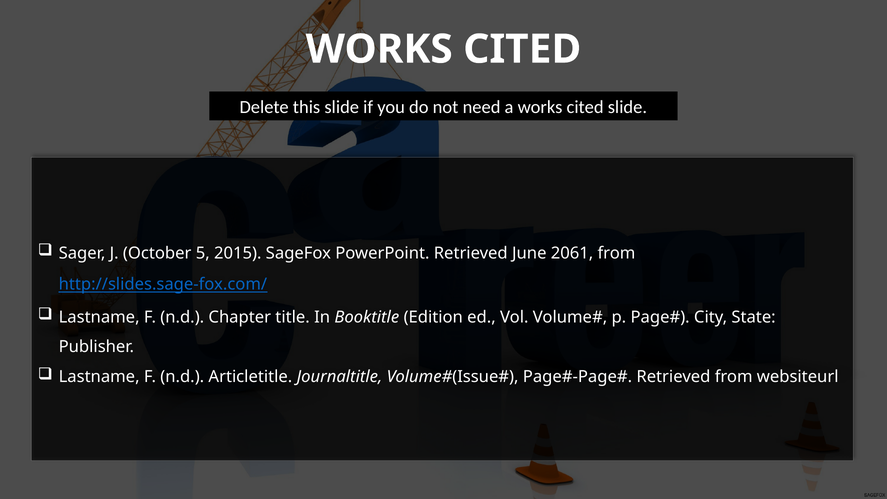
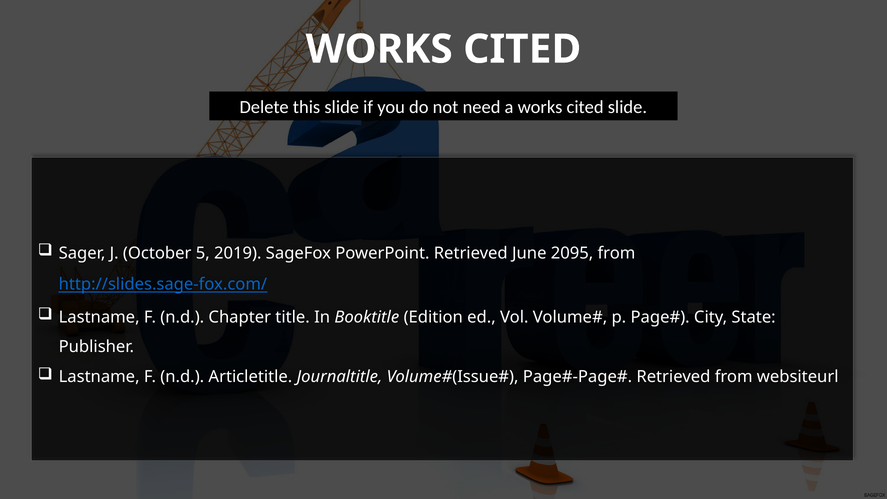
2015: 2015 -> 2019
2061: 2061 -> 2095
